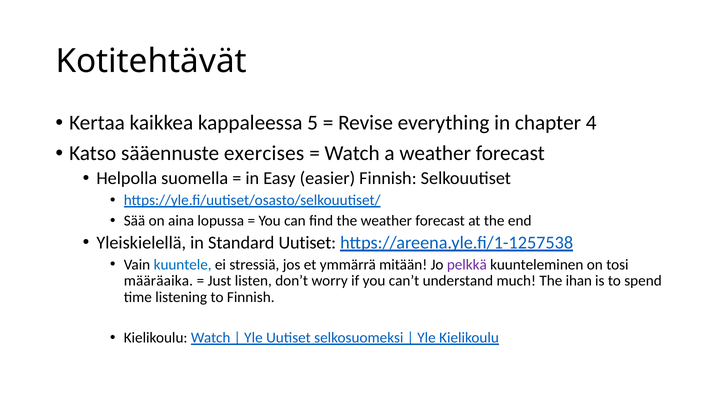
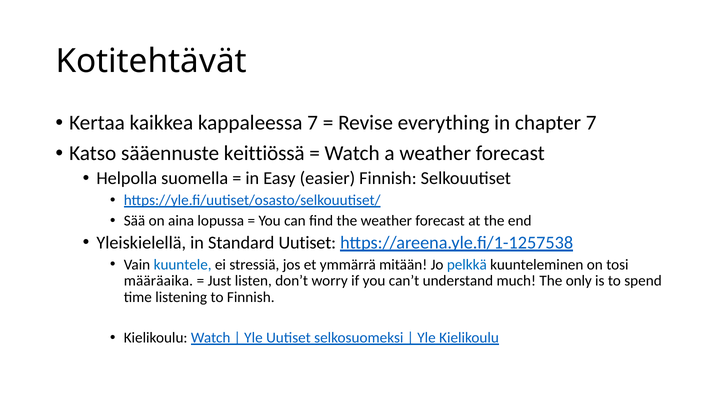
kappaleessa 5: 5 -> 7
chapter 4: 4 -> 7
exercises: exercises -> keittiössä
pelkkä colour: purple -> blue
ihan: ihan -> only
